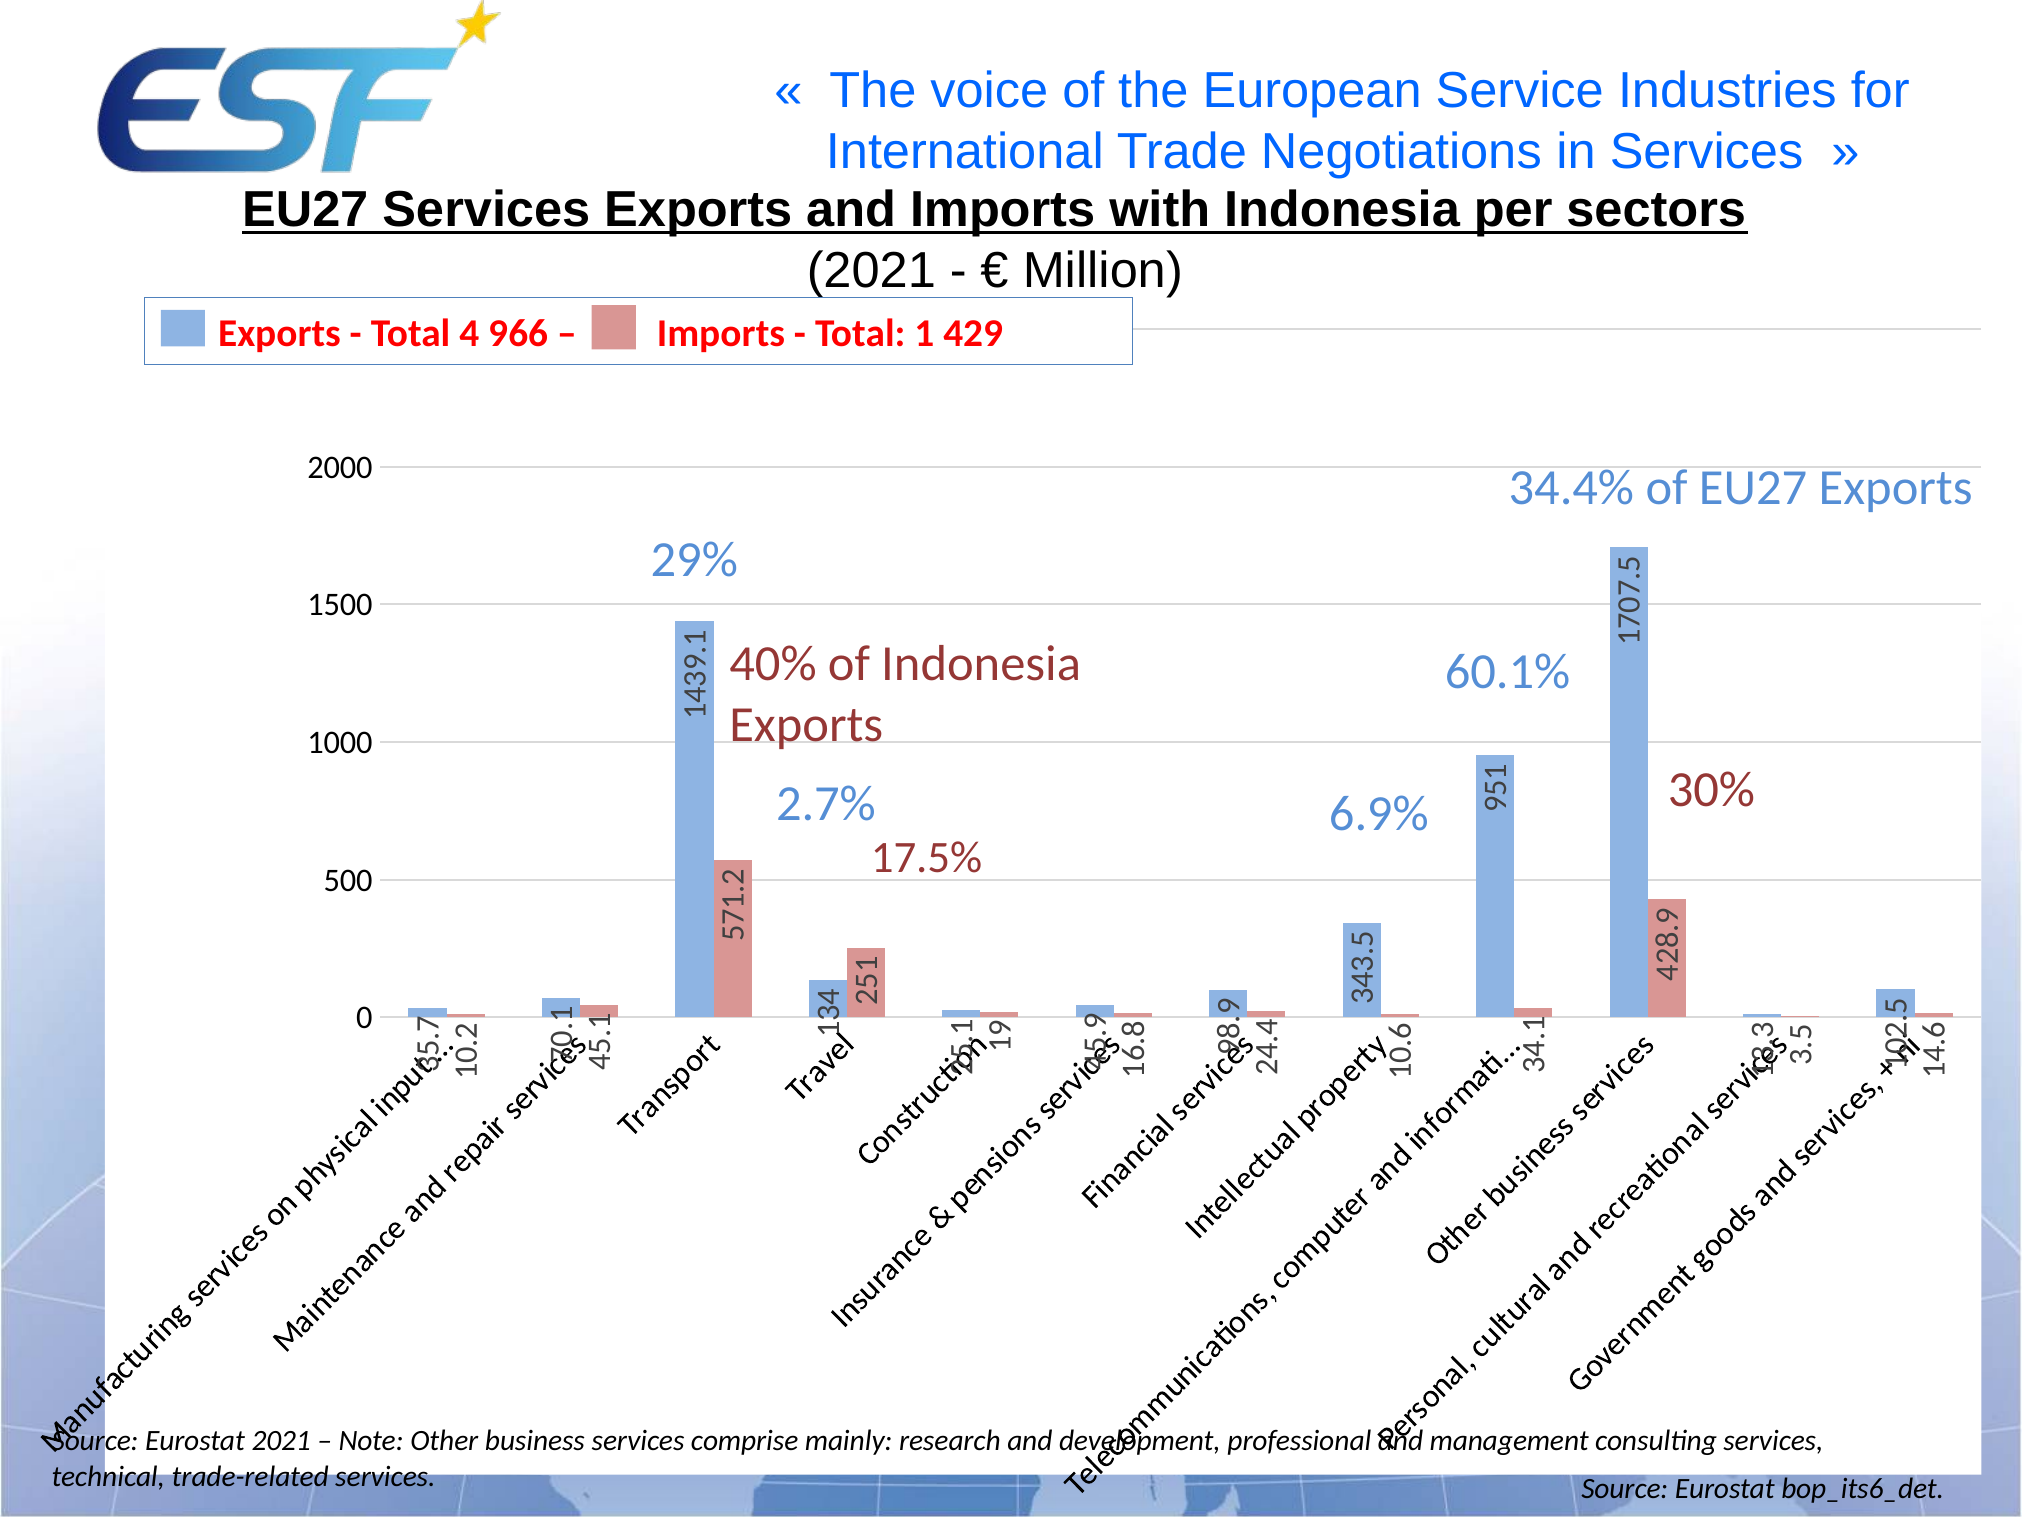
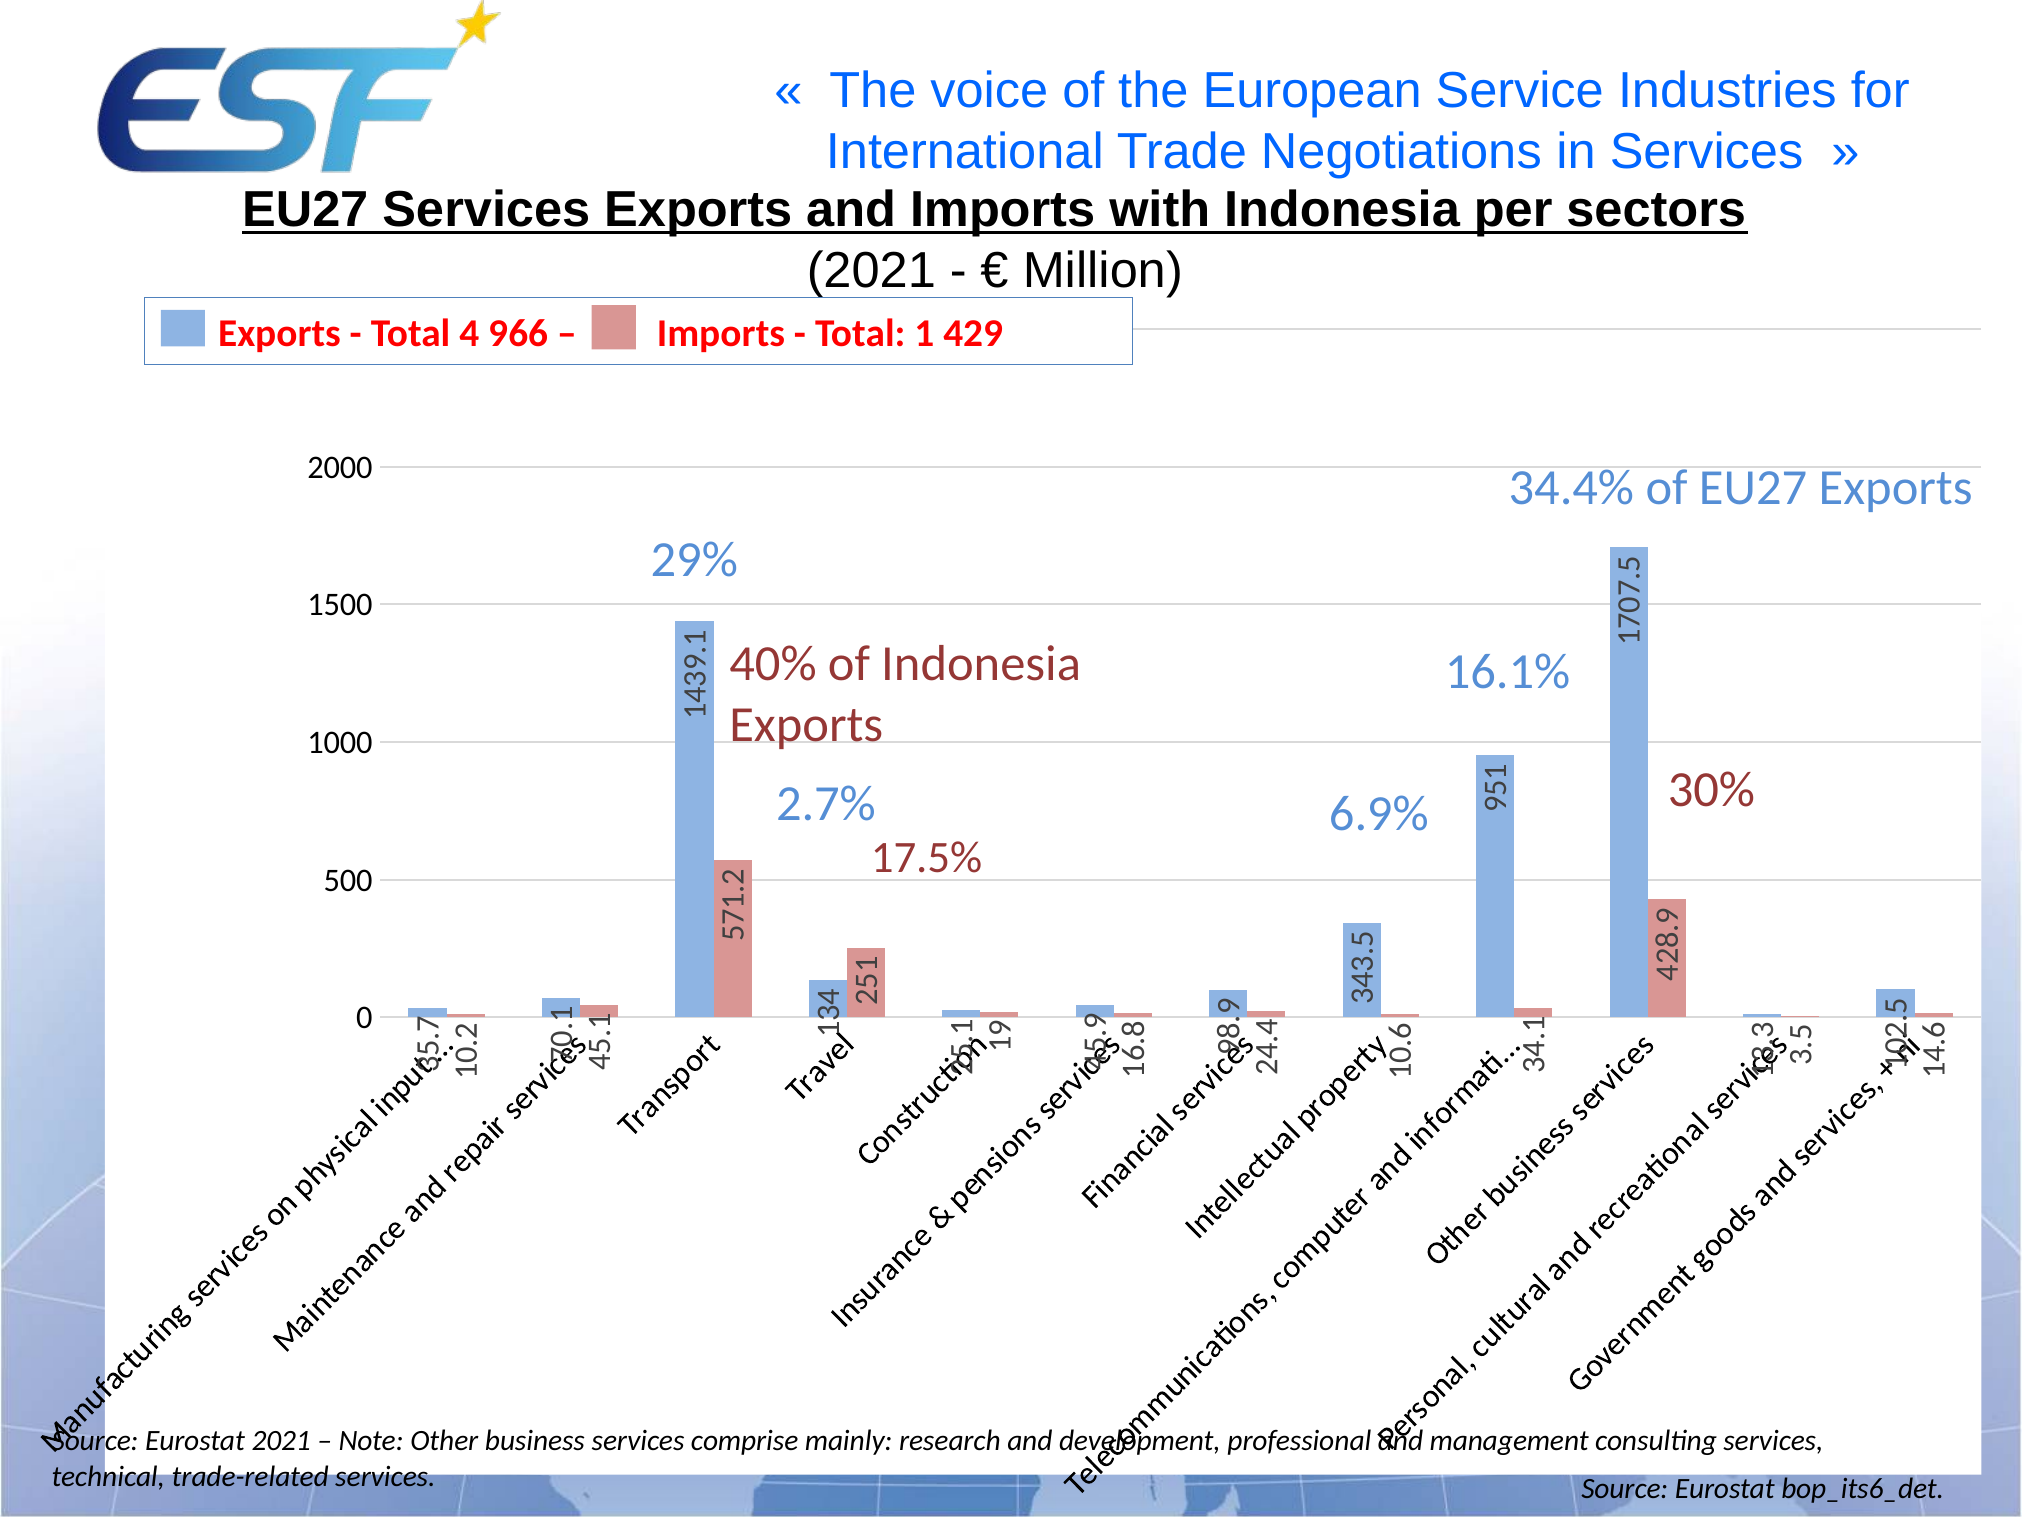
60.1%: 60.1% -> 16.1%
